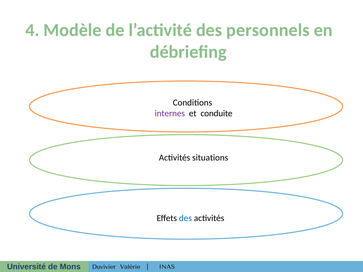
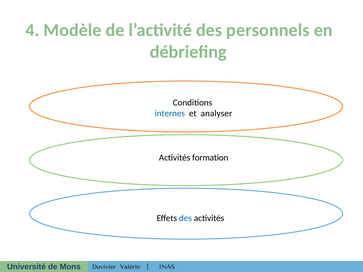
internes colour: purple -> blue
conduite: conduite -> analyser
situations: situations -> formation
